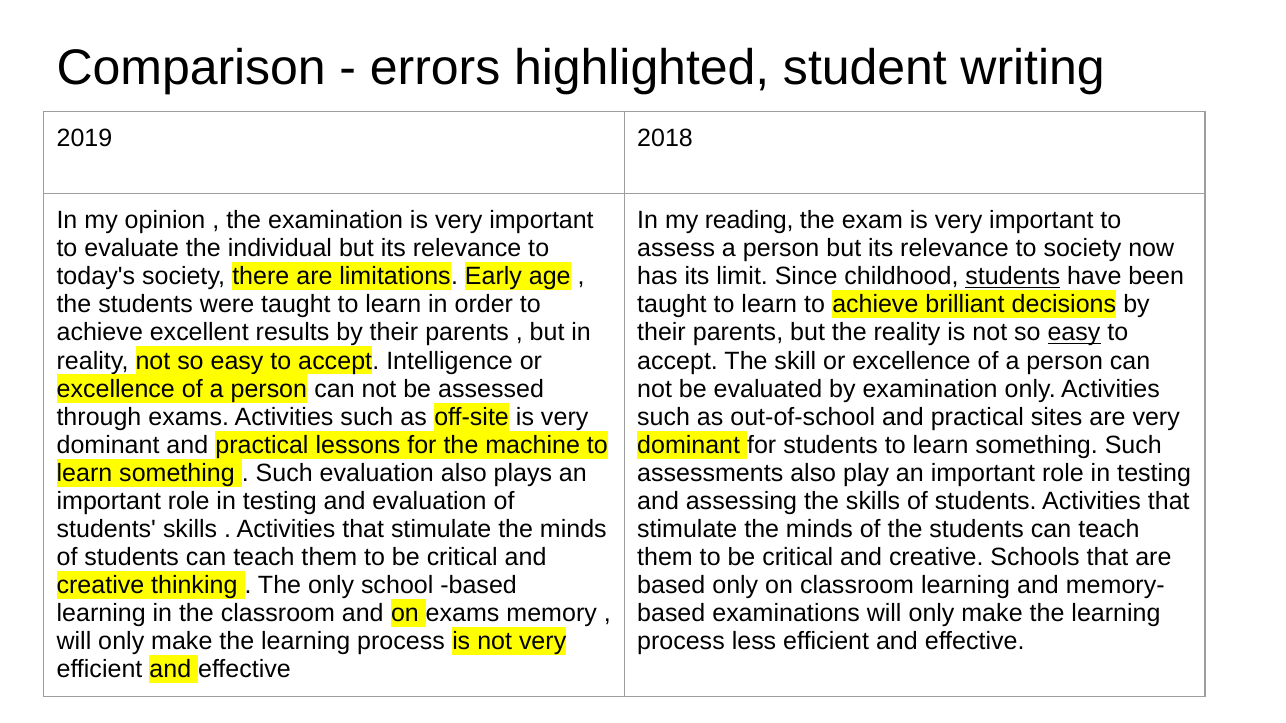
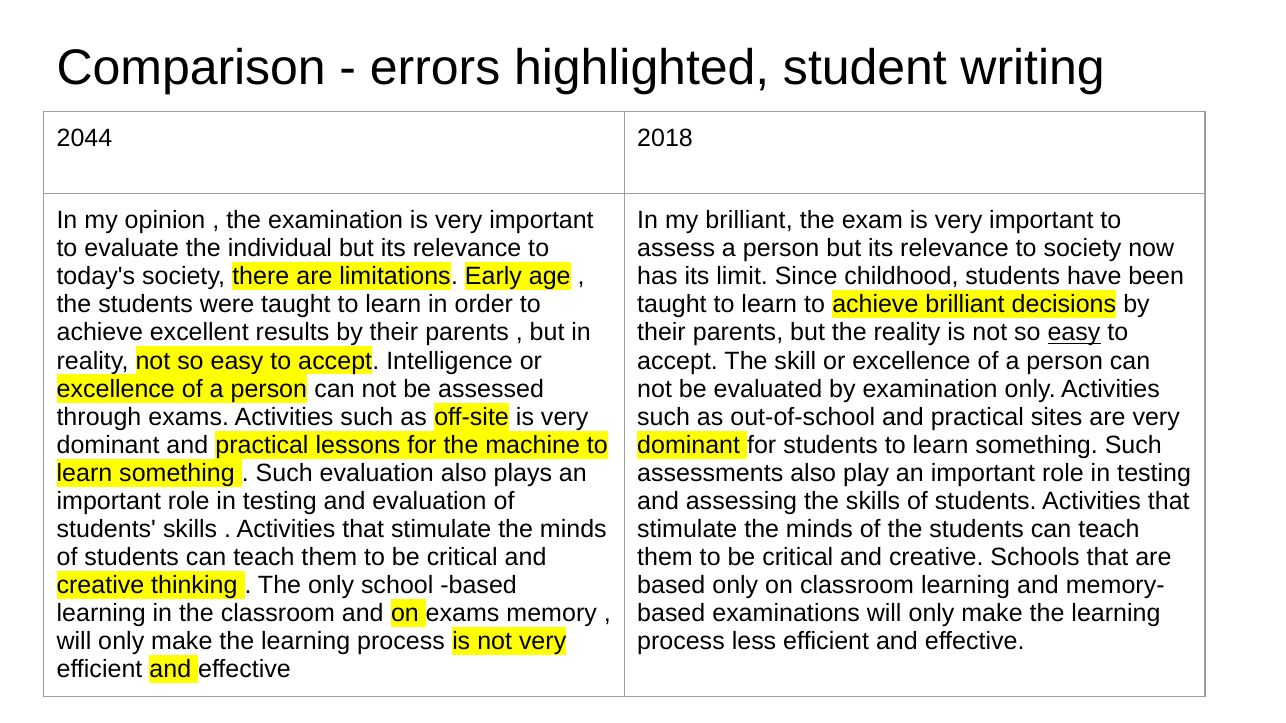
2019: 2019 -> 2044
my reading: reading -> brilliant
students at (1013, 277) underline: present -> none
